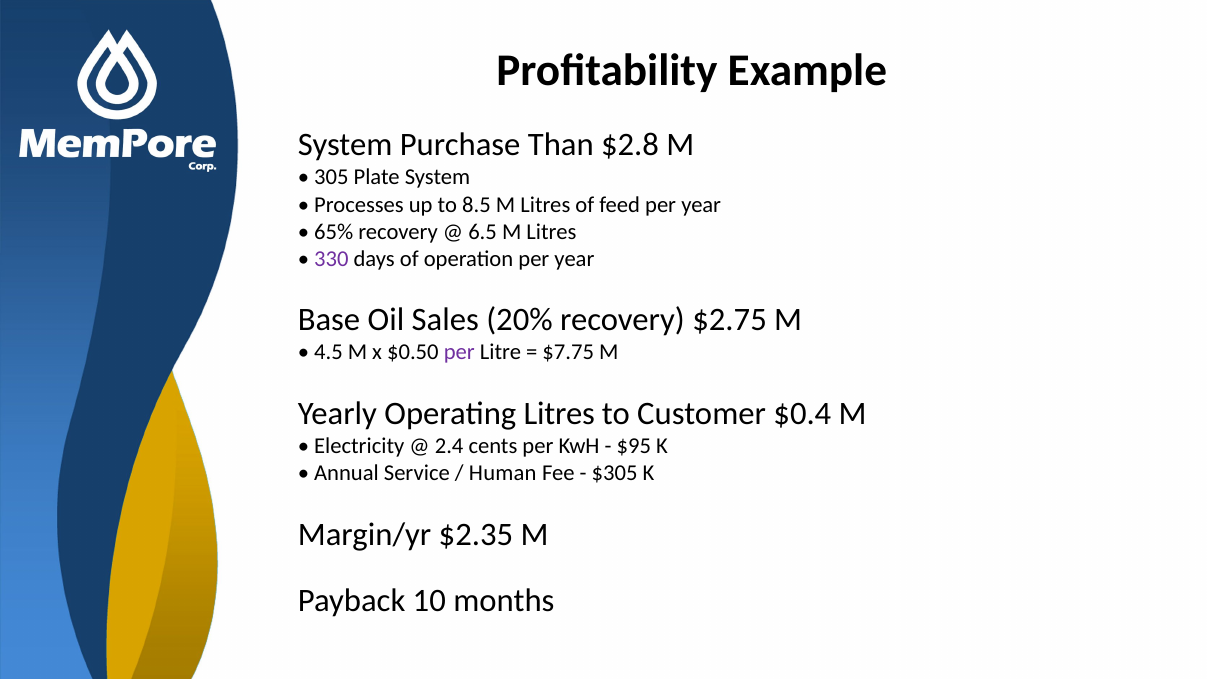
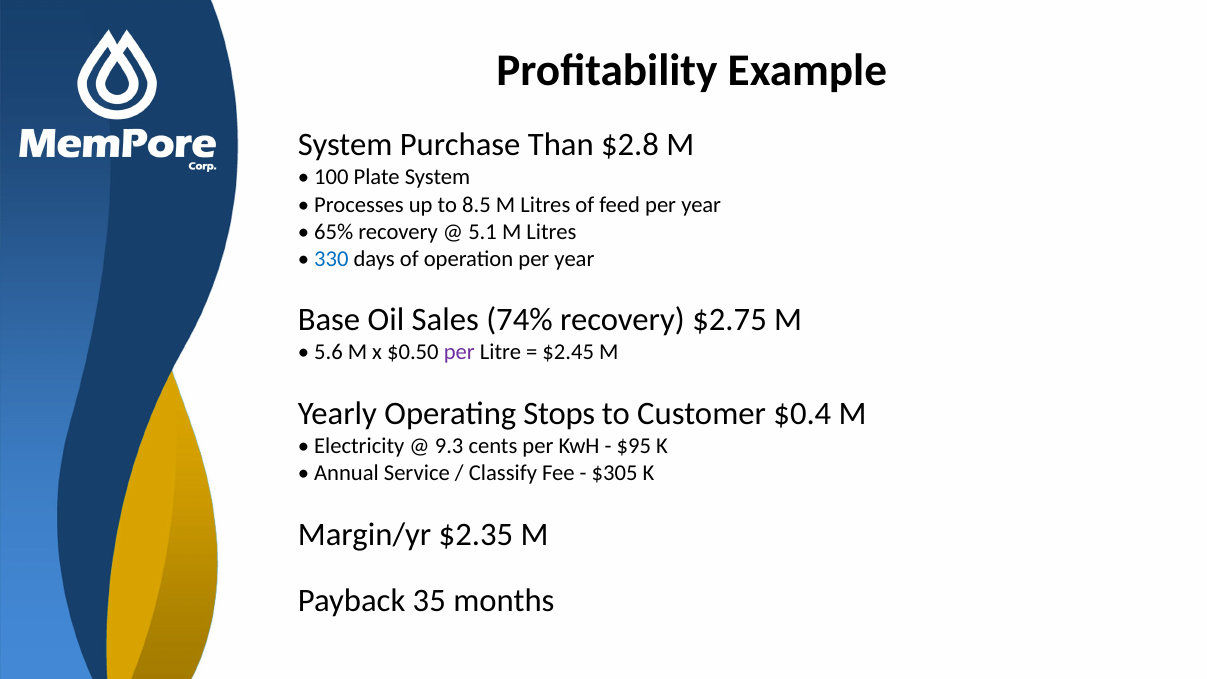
305: 305 -> 100
6.5: 6.5 -> 5.1
330 colour: purple -> blue
20%: 20% -> 74%
4.5: 4.5 -> 5.6
$7.75: $7.75 -> $2.45
Operating Litres: Litres -> Stops
2.4: 2.4 -> 9.3
Human: Human -> Classify
10: 10 -> 35
